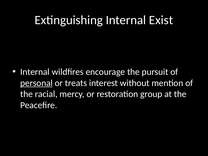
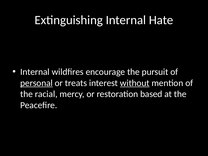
Exist: Exist -> Hate
without underline: none -> present
group: group -> based
